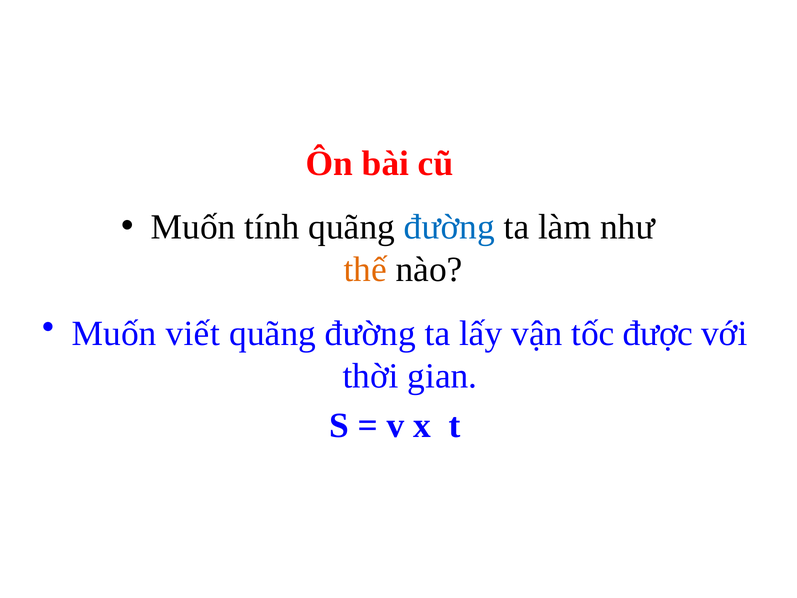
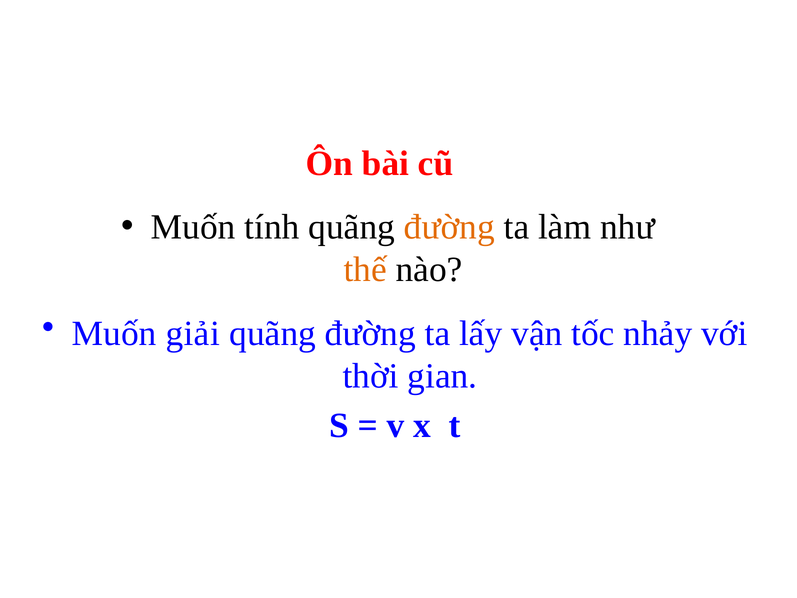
đường at (449, 227) colour: blue -> orange
viết: viết -> giải
được: được -> nhảy
